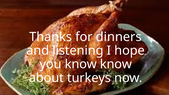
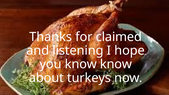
dinners: dinners -> claimed
